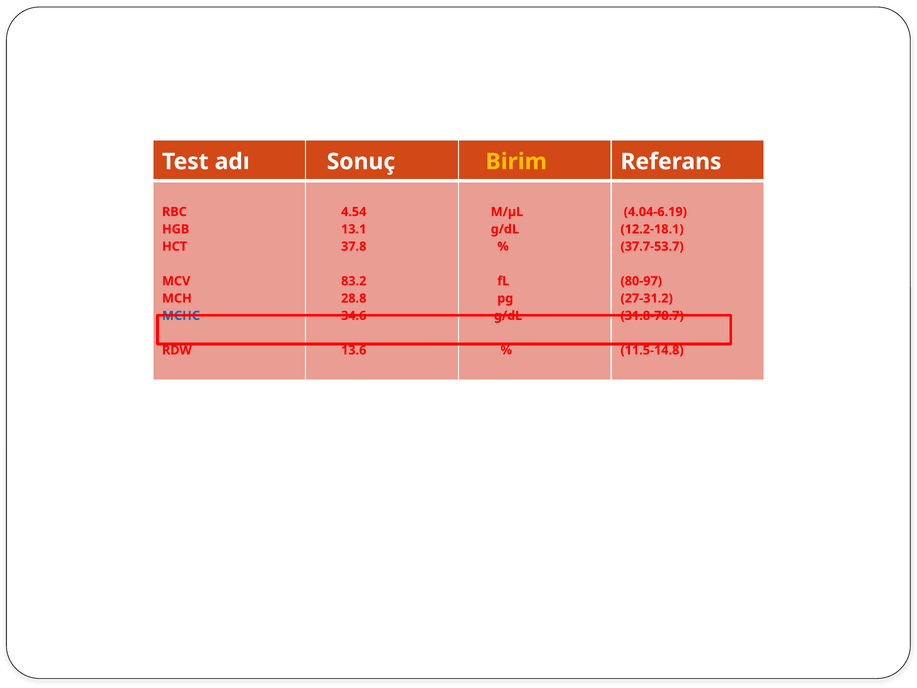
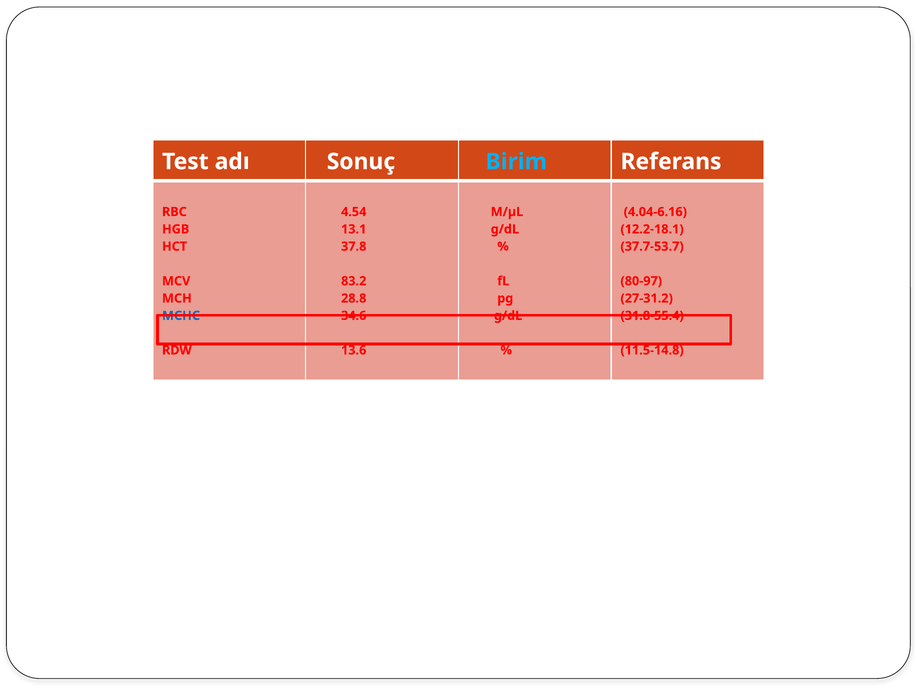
Birim colour: yellow -> light blue
4.04-6.19: 4.04-6.19 -> 4.04-6.16
31.8-78.7: 31.8-78.7 -> 31.8-55.4
